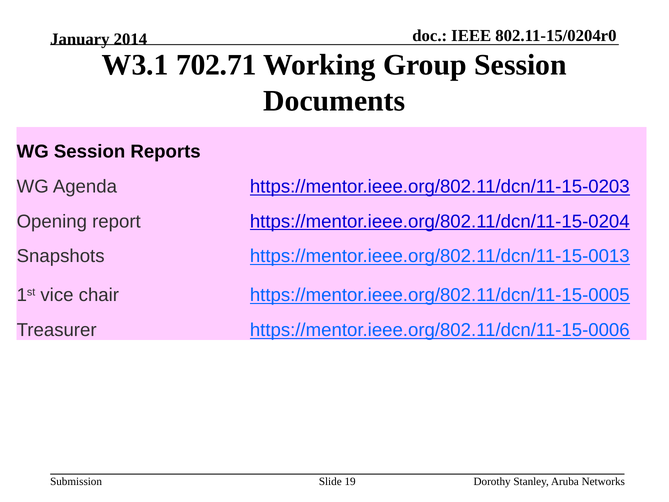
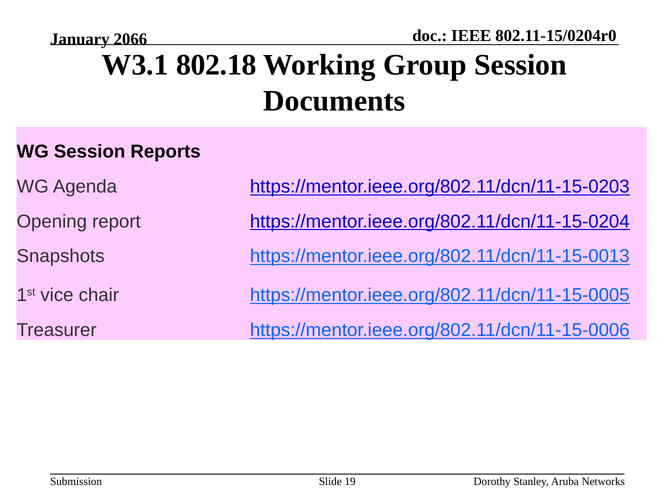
2014: 2014 -> 2066
702.71: 702.71 -> 802.18
